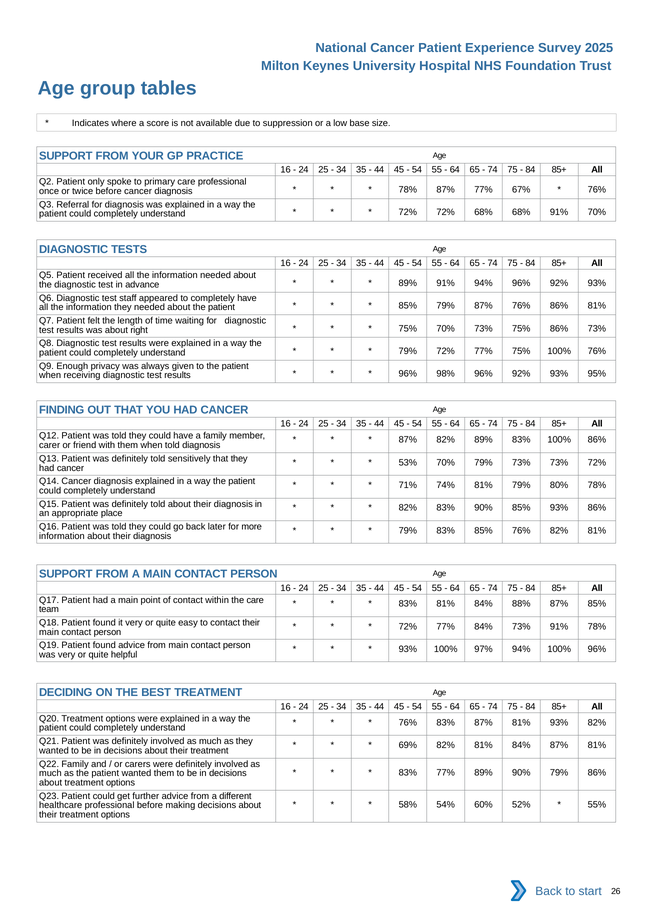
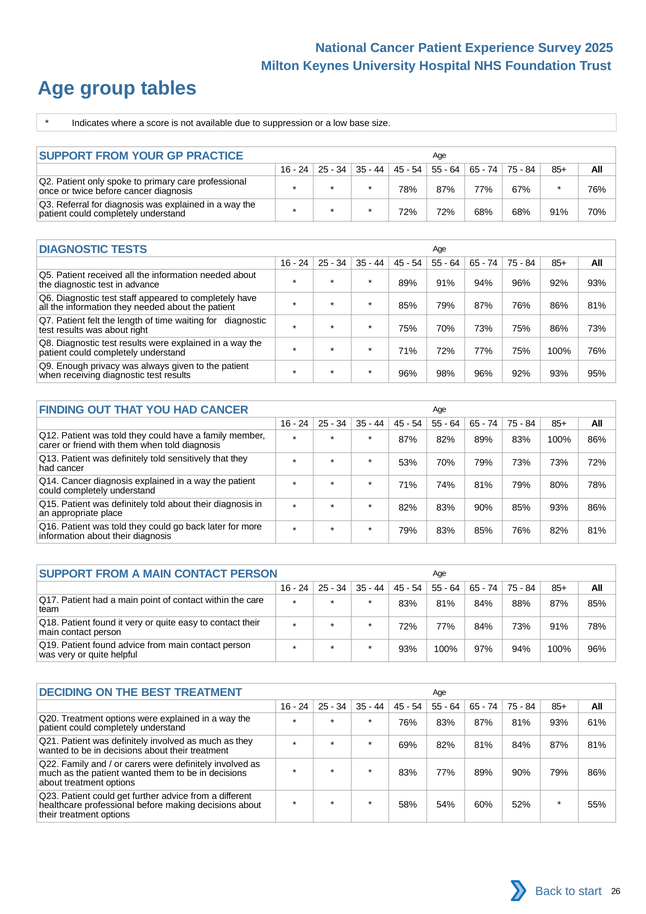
79% at (408, 351): 79% -> 71%
93% 82%: 82% -> 61%
